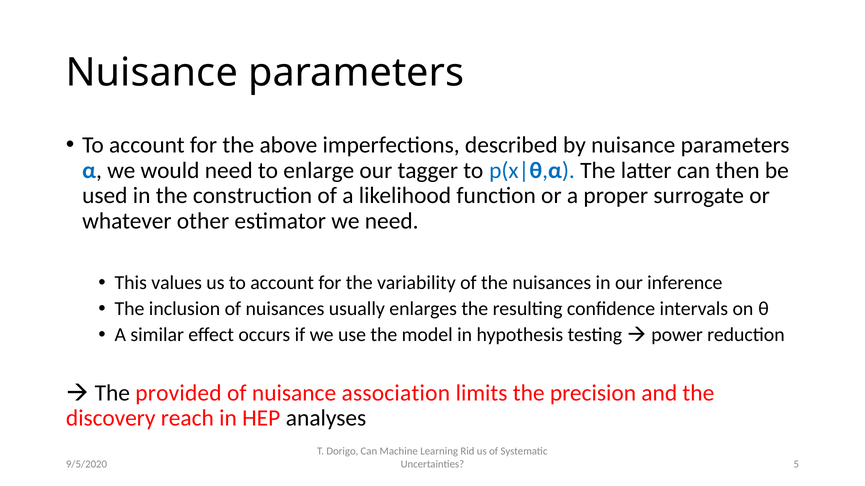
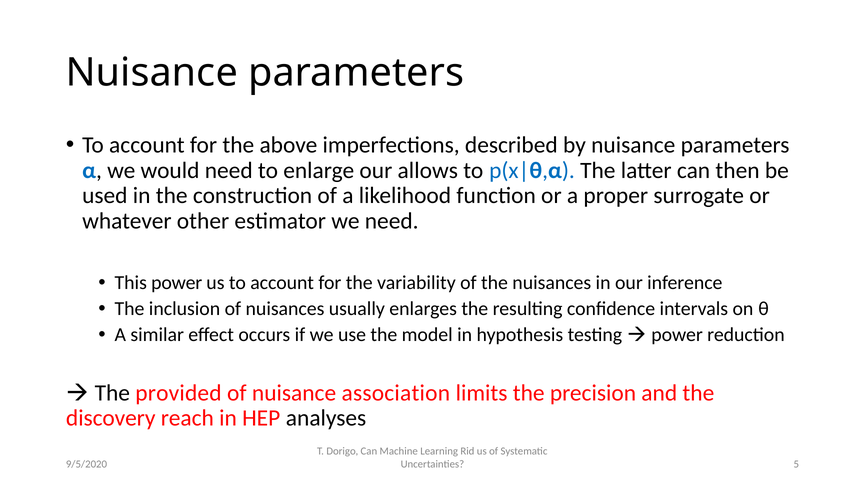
tagger: tagger -> allows
This values: values -> power
